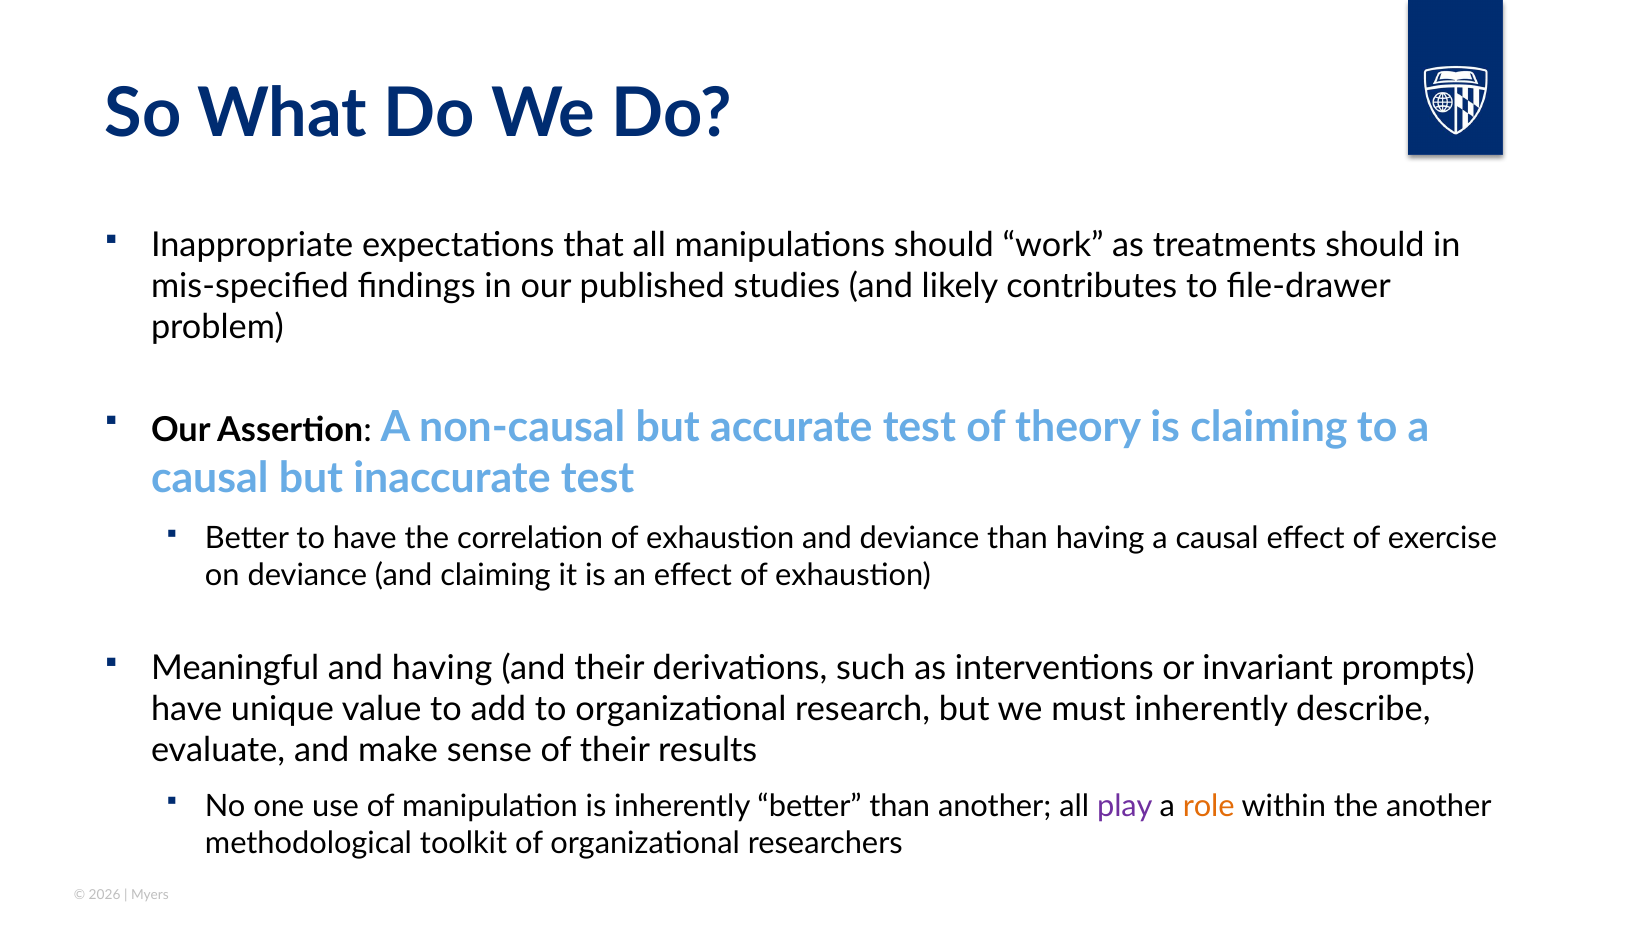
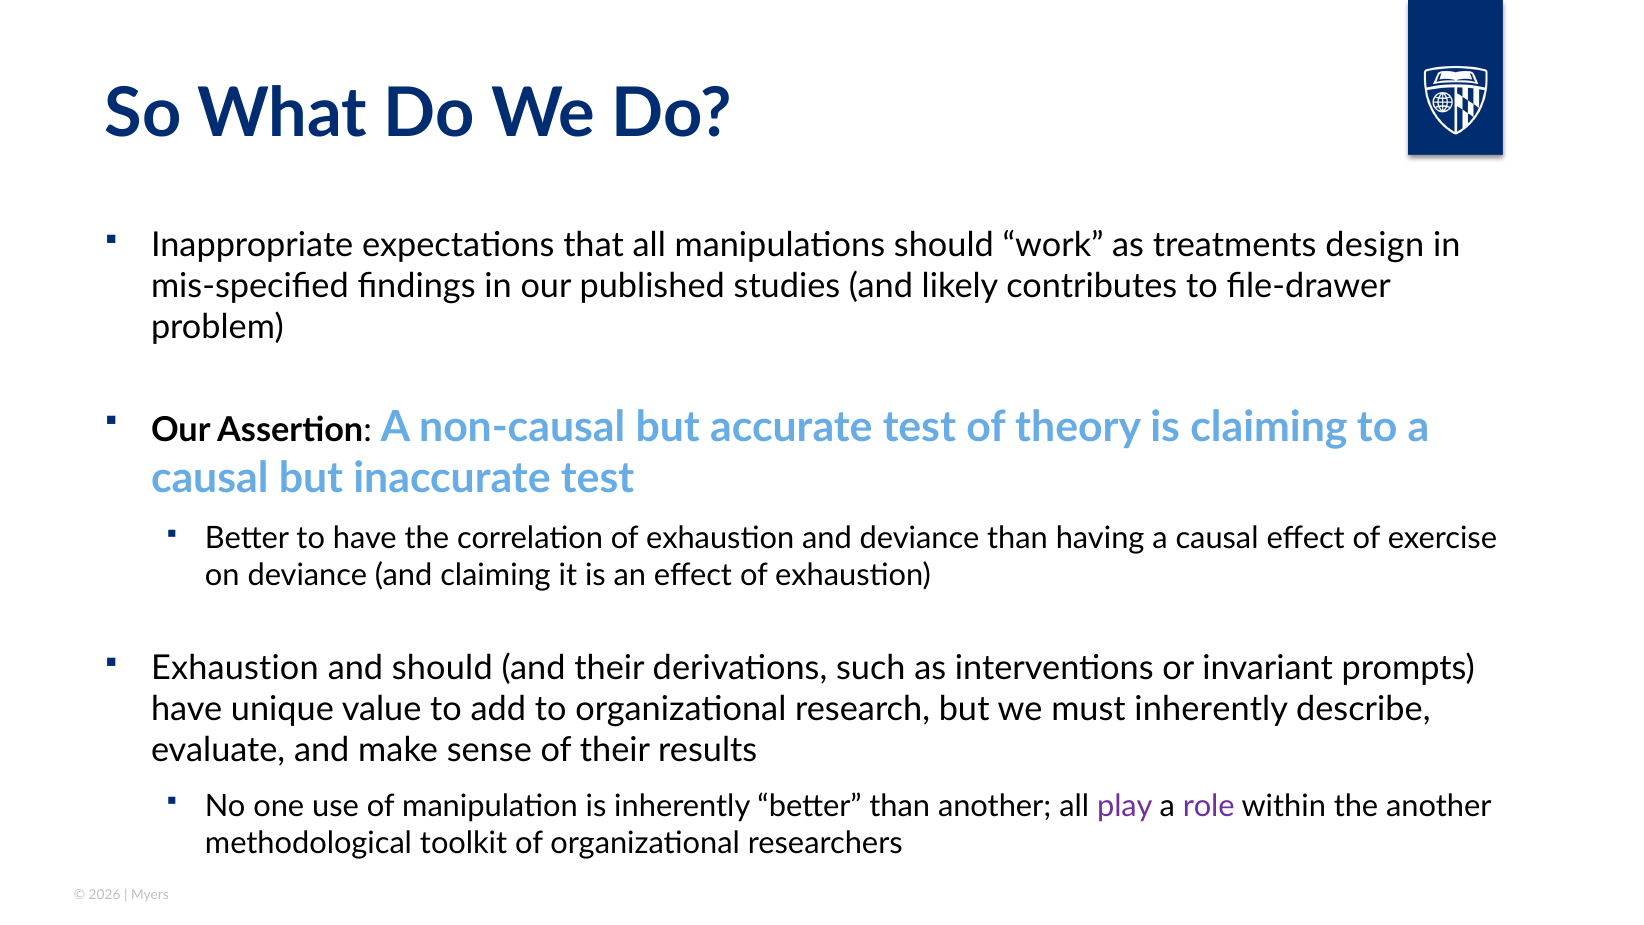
treatments should: should -> design
Meaningful at (235, 668): Meaningful -> Exhaustion
and having: having -> should
role colour: orange -> purple
